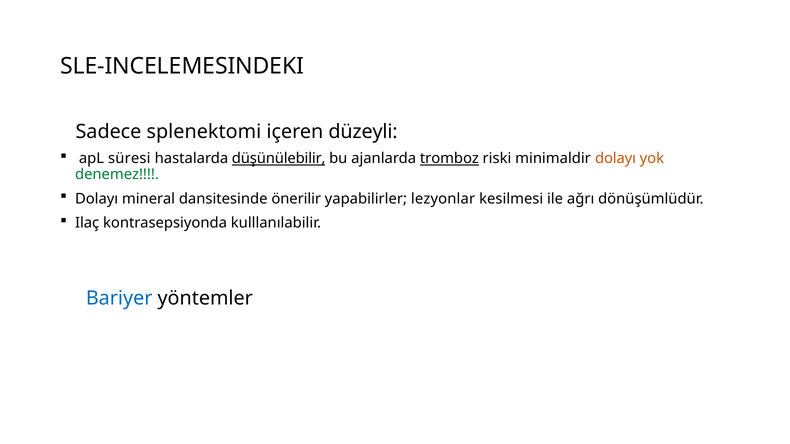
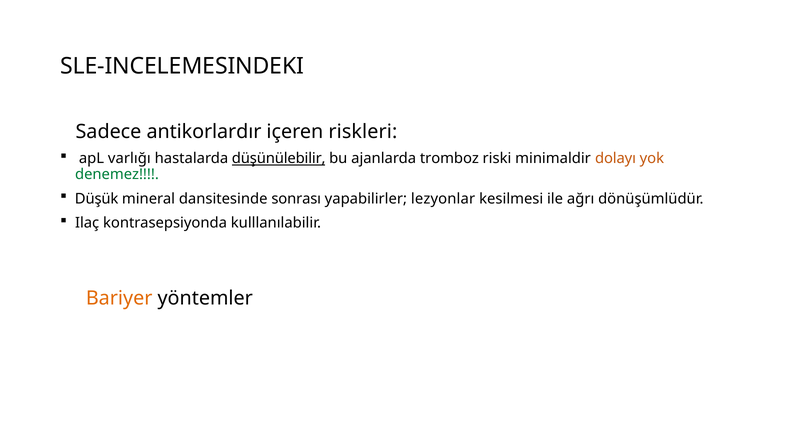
splenektomi: splenektomi -> antikorlardır
düzeyli: düzeyli -> riskleri
süresi: süresi -> varlığı
tromboz underline: present -> none
Dolayı at (97, 199): Dolayı -> Düşük
önerilir: önerilir -> sonrası
Bariyer colour: blue -> orange
